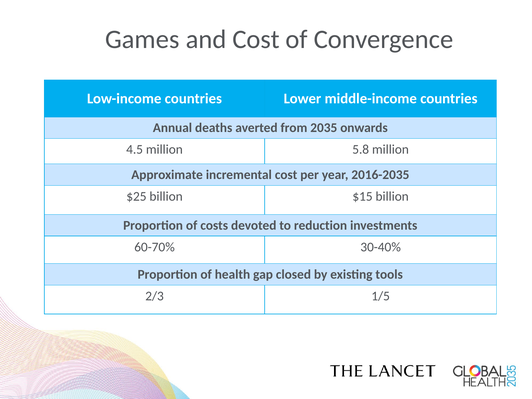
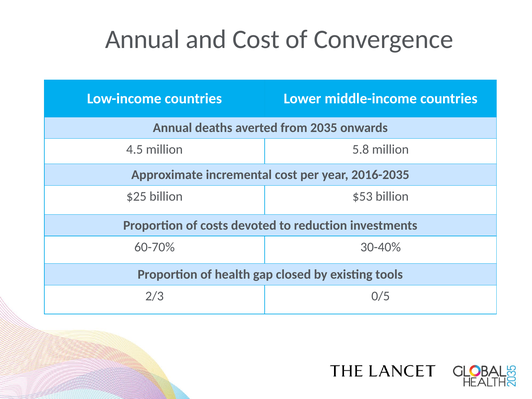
Games at (142, 40): Games -> Annual
$15: $15 -> $53
1/5: 1/5 -> 0/5
